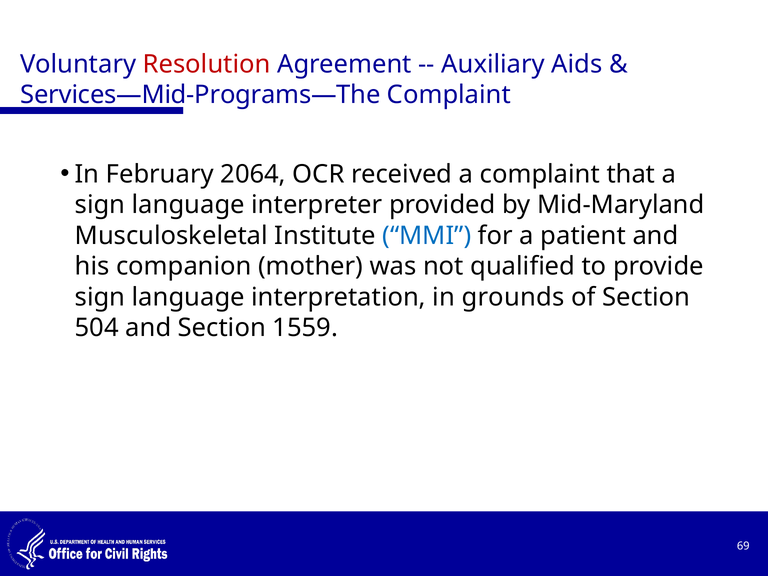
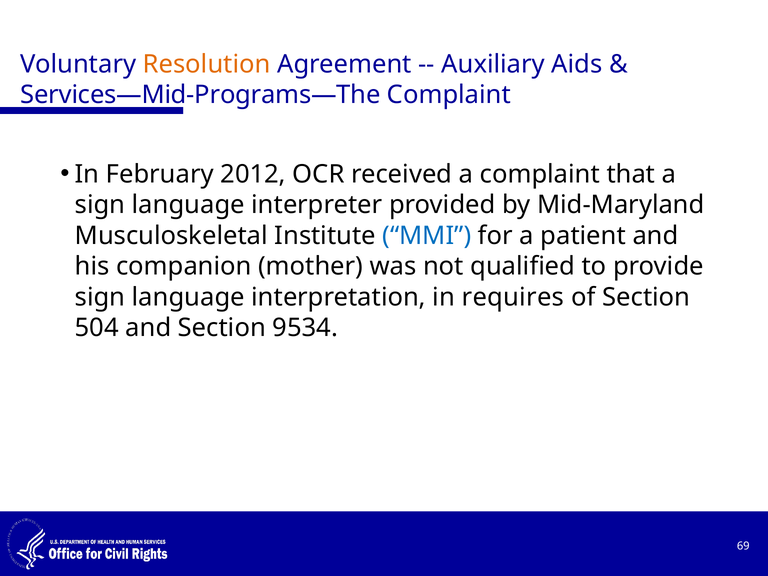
Resolution colour: red -> orange
2064: 2064 -> 2012
grounds: grounds -> requires
1559: 1559 -> 9534
